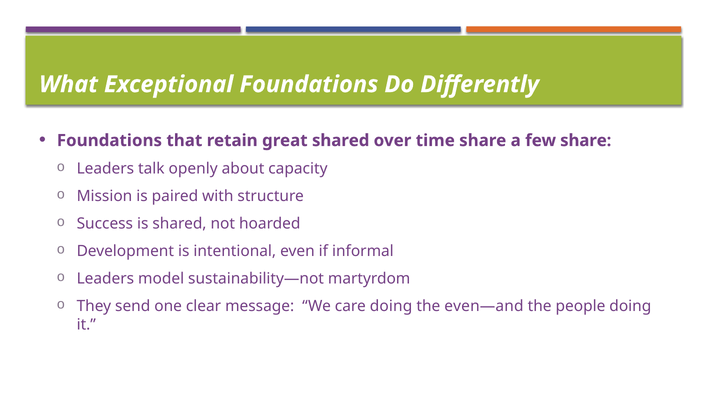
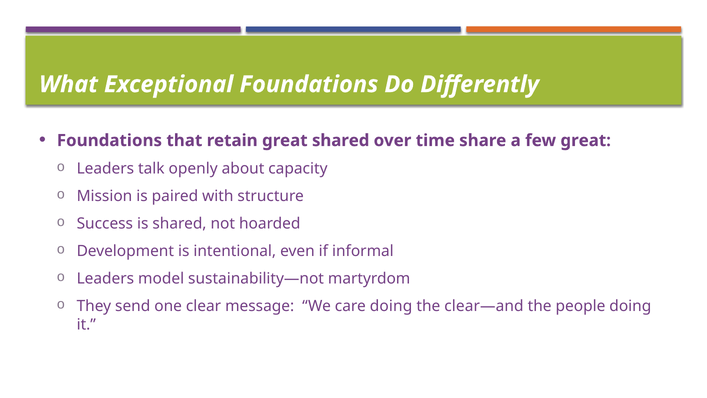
few share: share -> great
even—and: even—and -> clear—and
